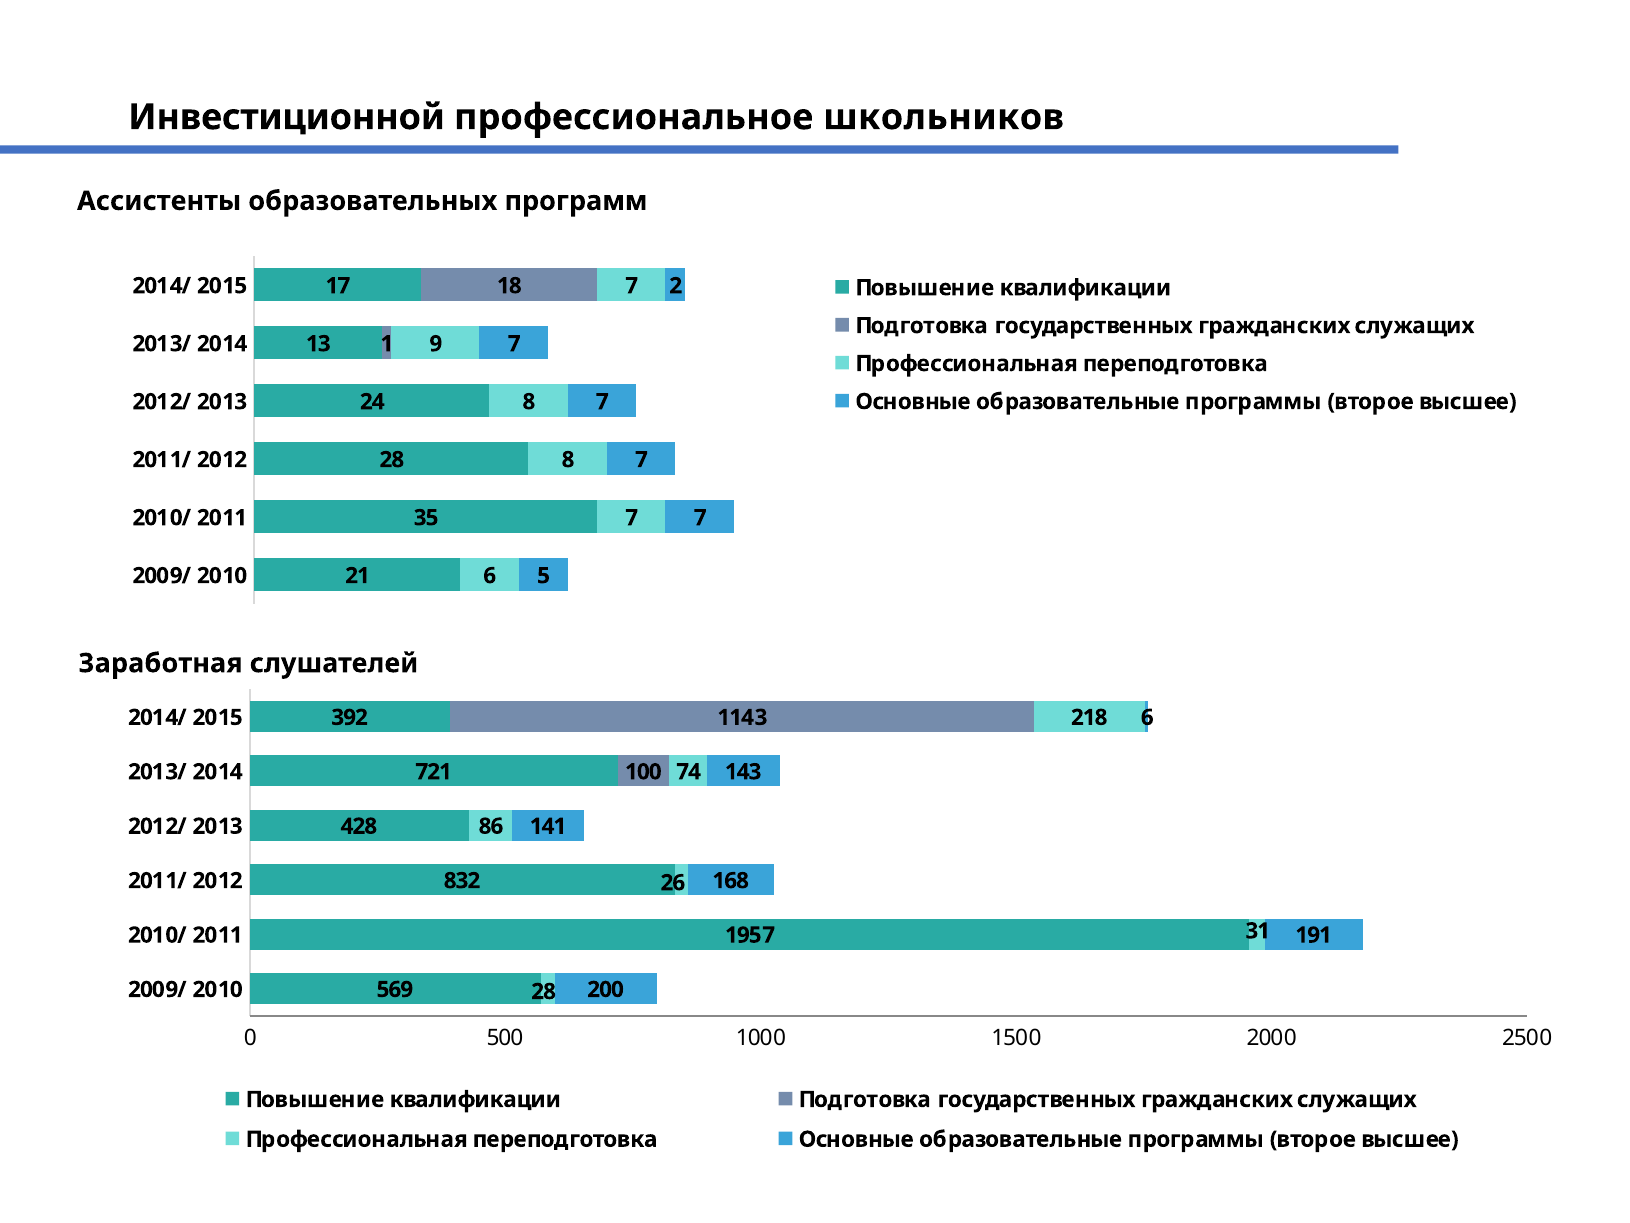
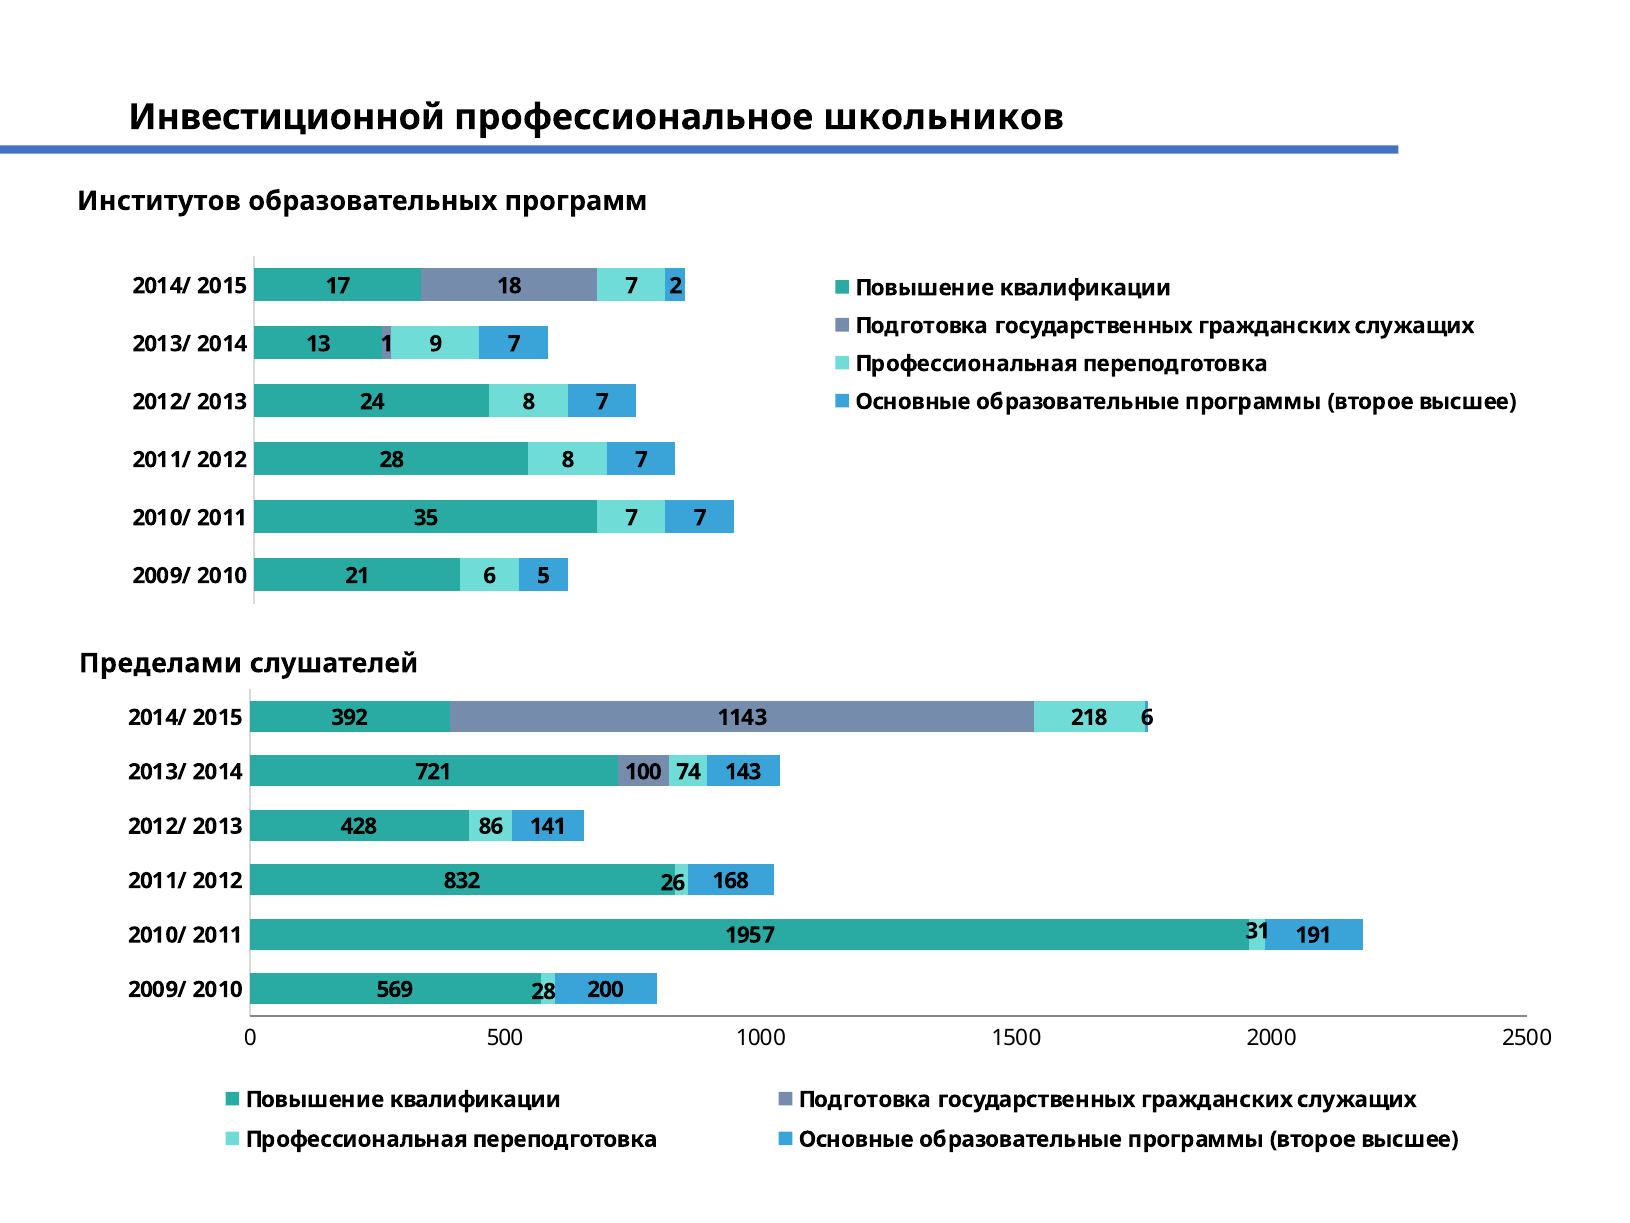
Ассистенты: Ассистенты -> Институтов
Заработная: Заработная -> Пределами
